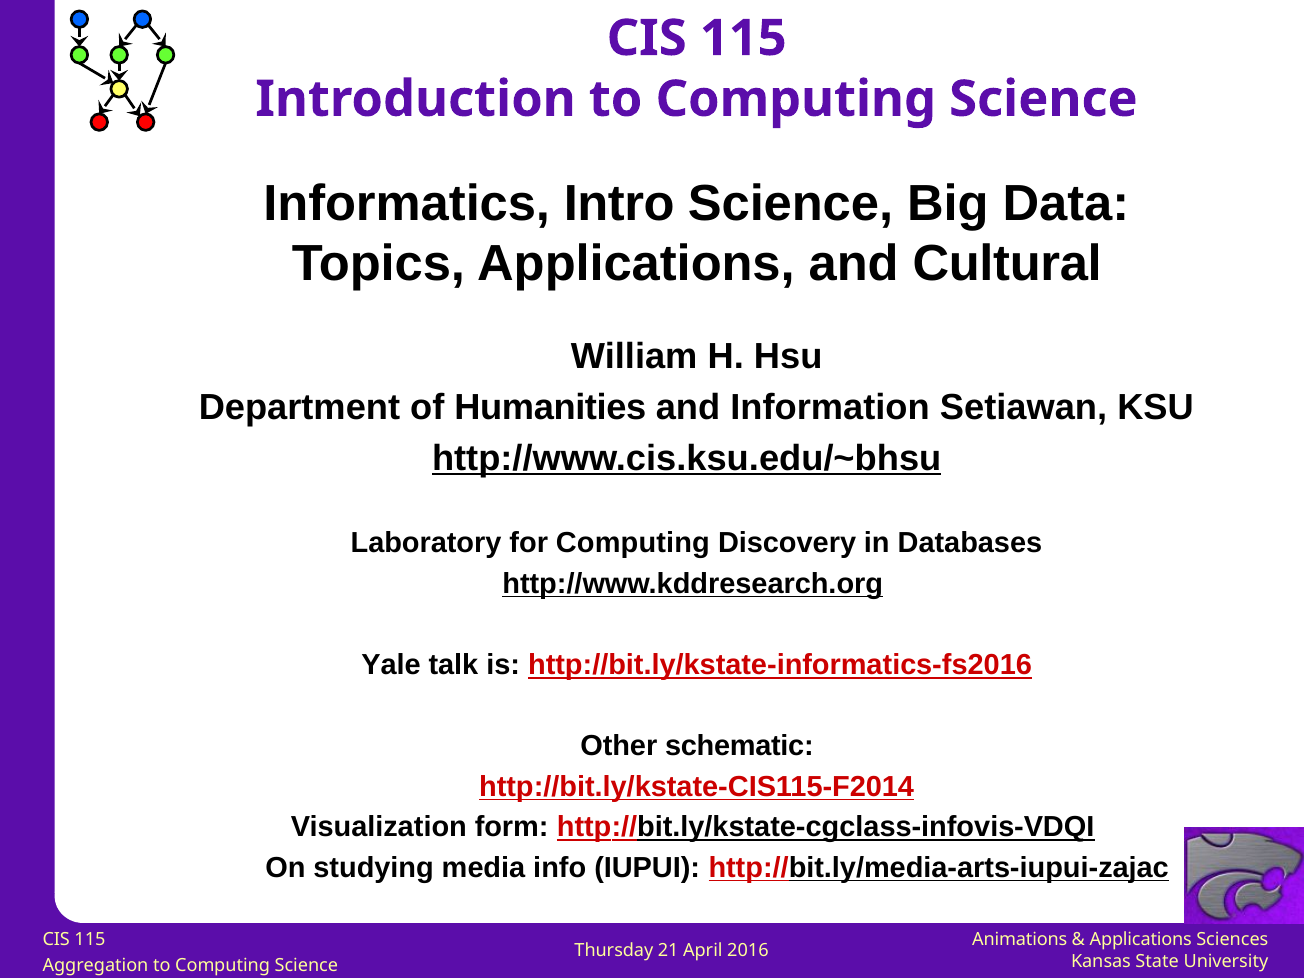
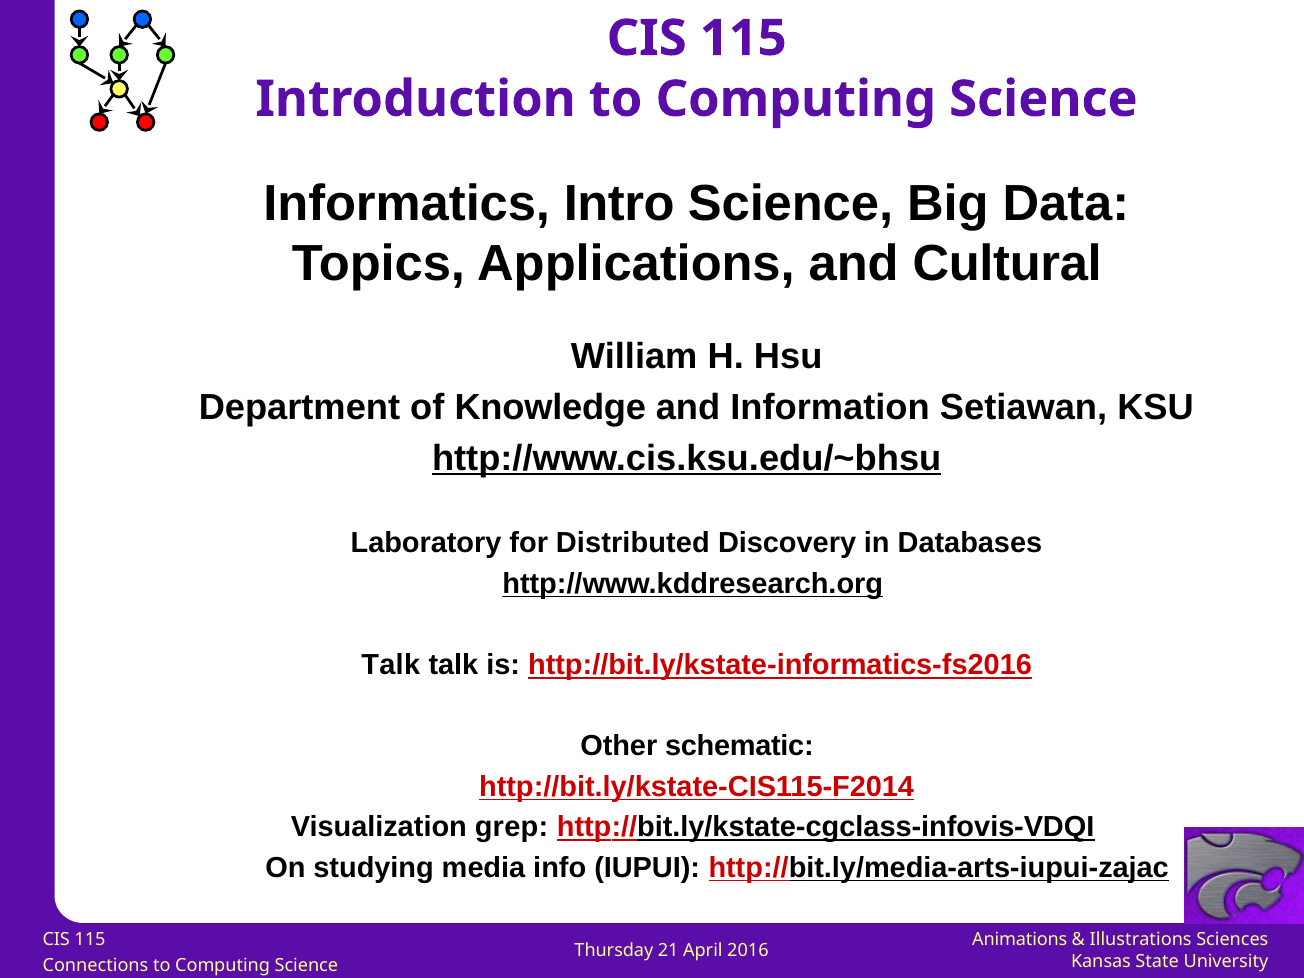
Humanities: Humanities -> Knowledge
for Computing: Computing -> Distributed
Yale at (391, 665): Yale -> Talk
form: form -> grep
Applications at (1141, 940): Applications -> Illustrations
Aggregation: Aggregation -> Connections
